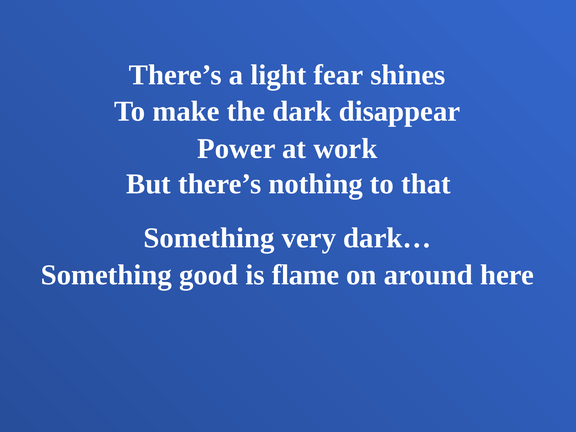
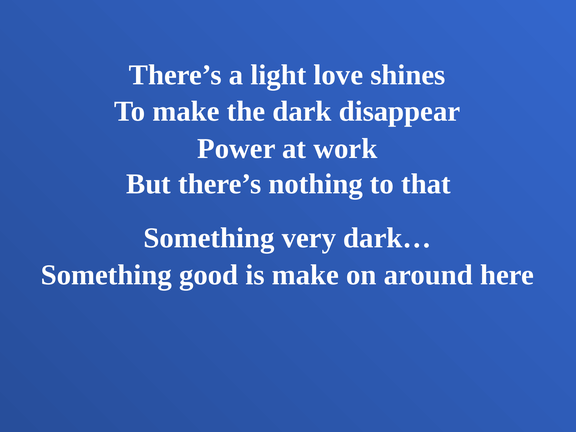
fear: fear -> love
is flame: flame -> make
